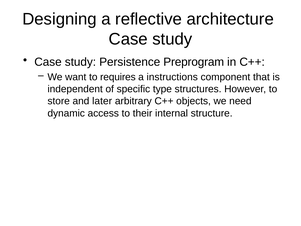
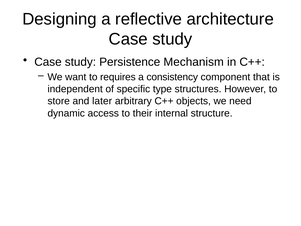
Preprogram: Preprogram -> Mechanism
instructions: instructions -> consistency
